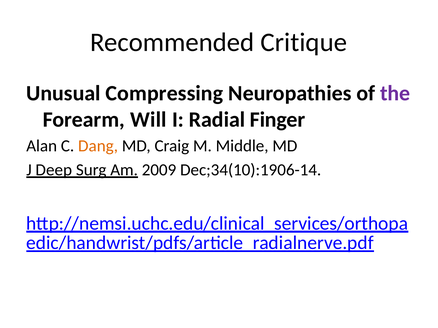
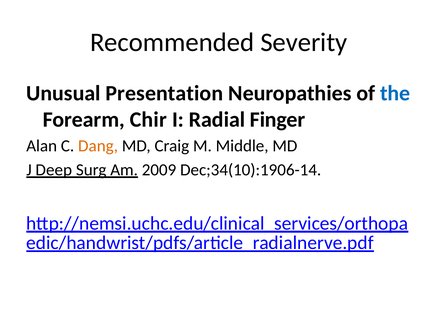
Critique: Critique -> Severity
Compressing: Compressing -> Presentation
the colour: purple -> blue
Will: Will -> Chir
